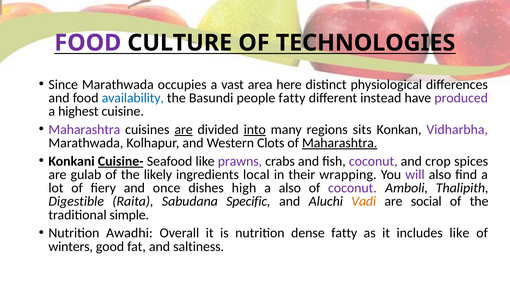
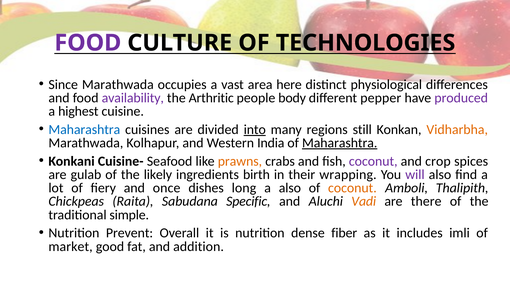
availability colour: blue -> purple
Basundi: Basundi -> Arthritic
people fatty: fatty -> body
instead: instead -> pepper
Maharashtra at (84, 129) colour: purple -> blue
are at (184, 129) underline: present -> none
sits: sits -> still
Vidharbha colour: purple -> orange
Clots: Clots -> India
Cuisine- underline: present -> none
prawns colour: purple -> orange
local: local -> birth
high: high -> long
coconut at (352, 188) colour: purple -> orange
Digestible: Digestible -> Chickpeas
social: social -> there
Awadhi: Awadhi -> Prevent
dense fatty: fatty -> fiber
includes like: like -> imli
winters: winters -> market
saltiness: saltiness -> addition
